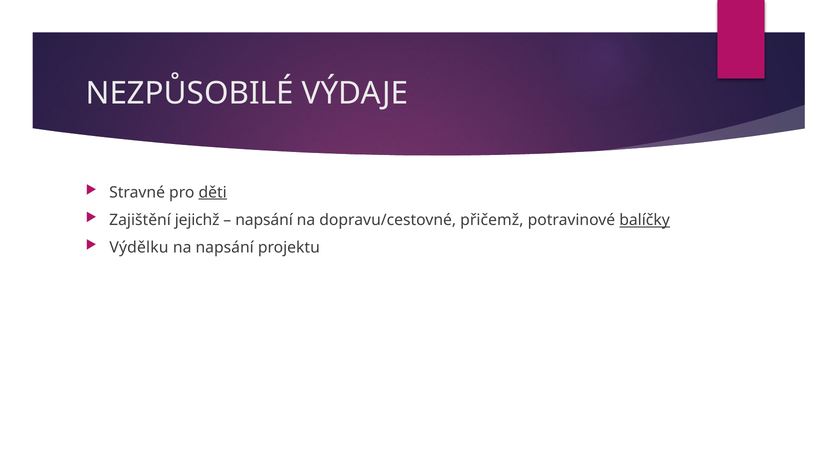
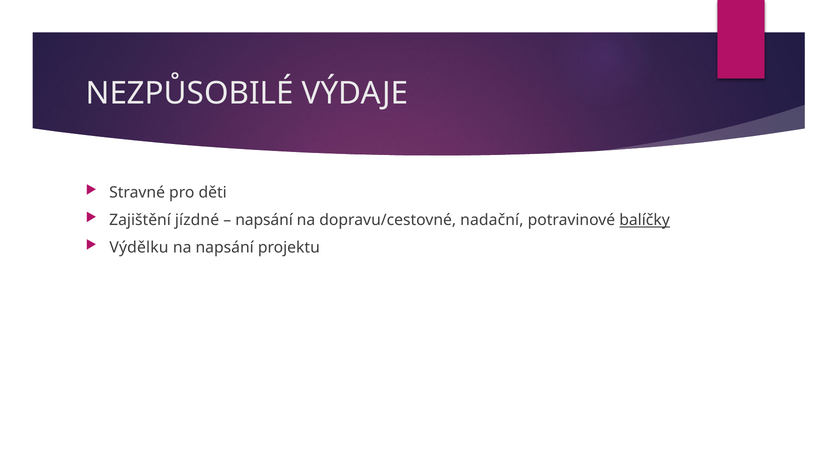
děti underline: present -> none
jejichž: jejichž -> jízdné
přičemž: přičemž -> nadační
